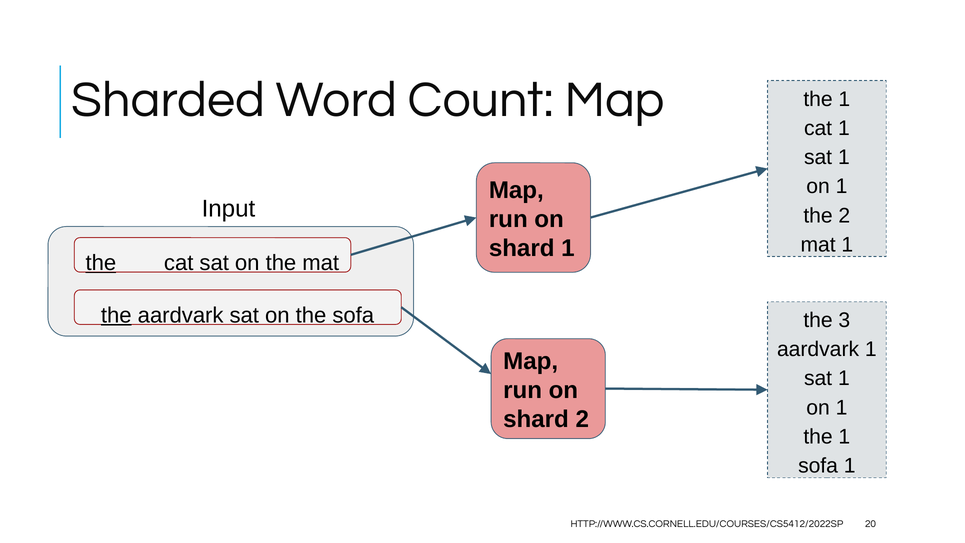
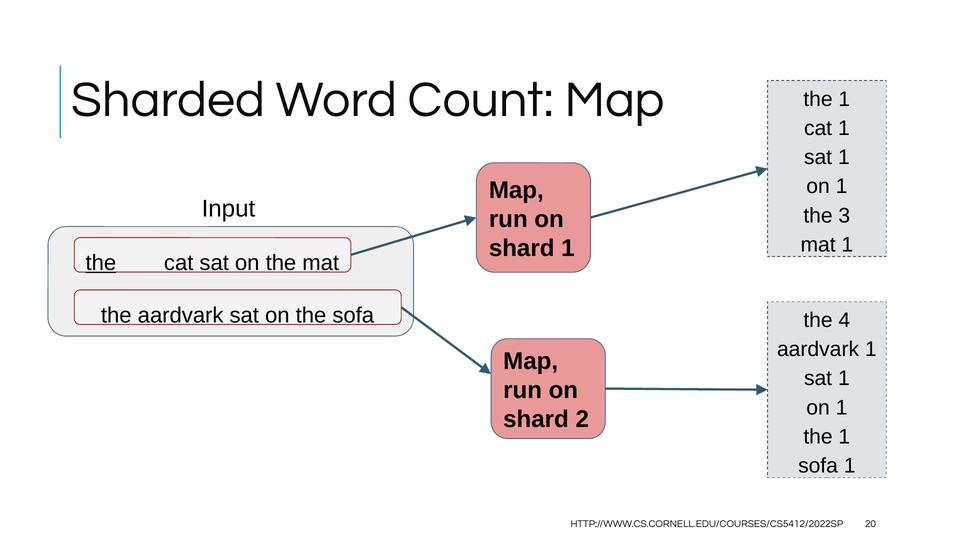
the 2: 2 -> 3
the at (116, 315) underline: present -> none
3: 3 -> 4
